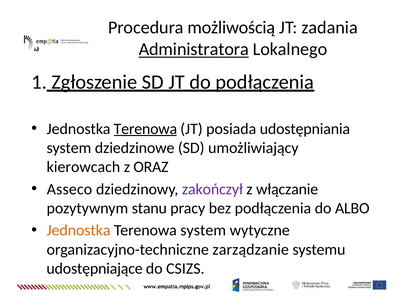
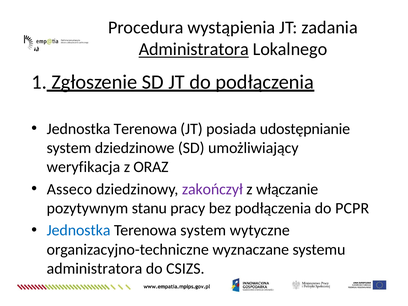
możliwością: możliwością -> wystąpienia
Terenowa at (145, 129) underline: present -> none
udostępniania: udostępniania -> udostępnianie
kierowcach: kierowcach -> weryfikacja
ALBO: ALBO -> PCPR
Jednostka at (79, 230) colour: orange -> blue
zarządzanie: zarządzanie -> wyznaczane
udostępniające at (95, 269): udostępniające -> administratora
